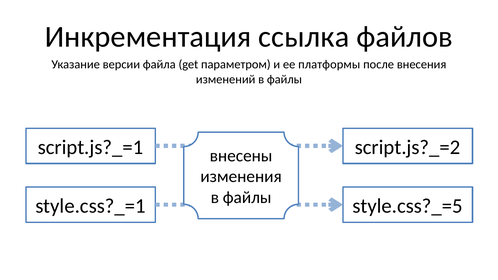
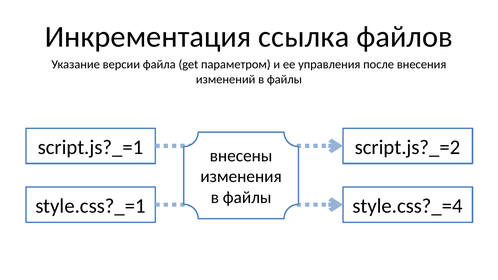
платформы: платформы -> управления
style.css?_=5: style.css?_=5 -> style.css?_=4
